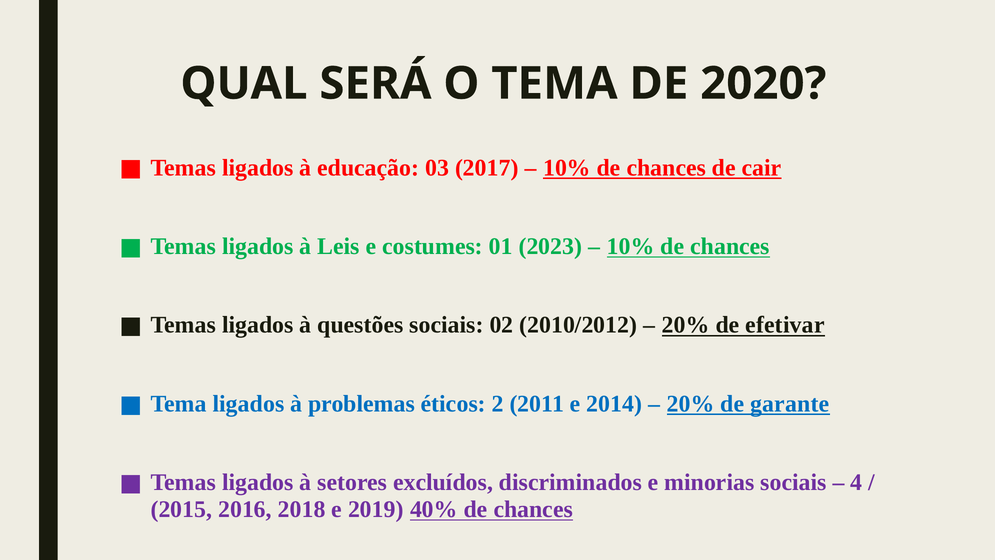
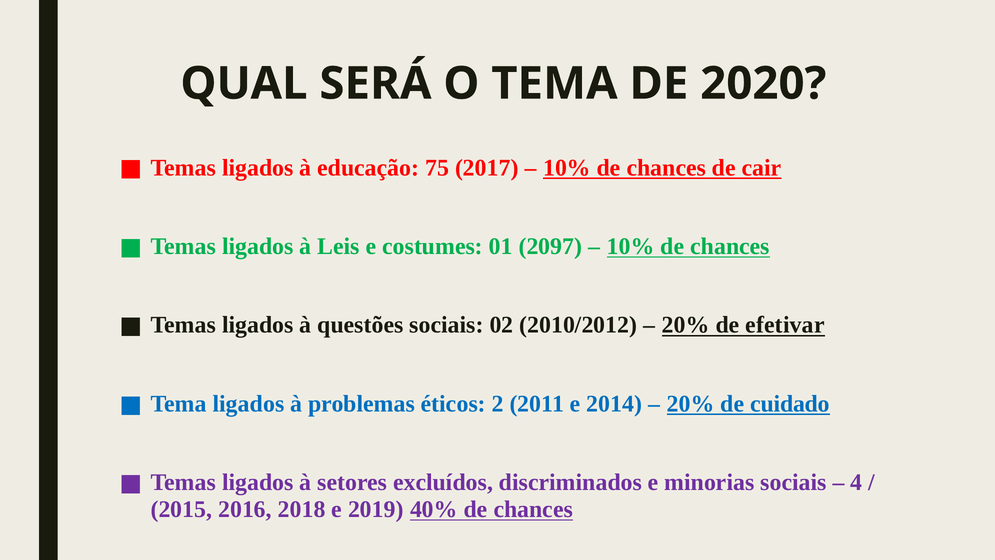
03: 03 -> 75
2023: 2023 -> 2097
garante: garante -> cuidado
